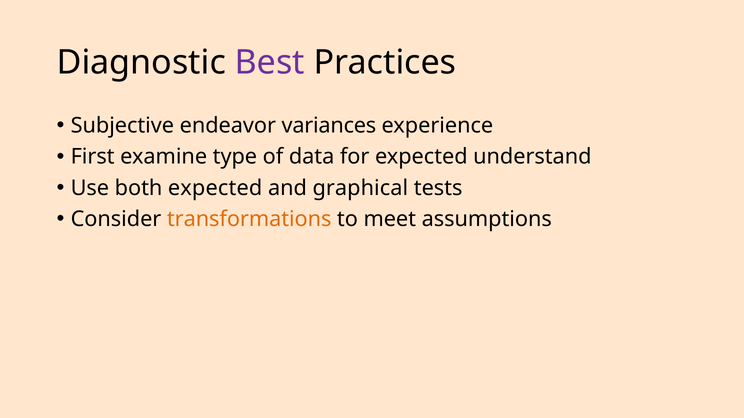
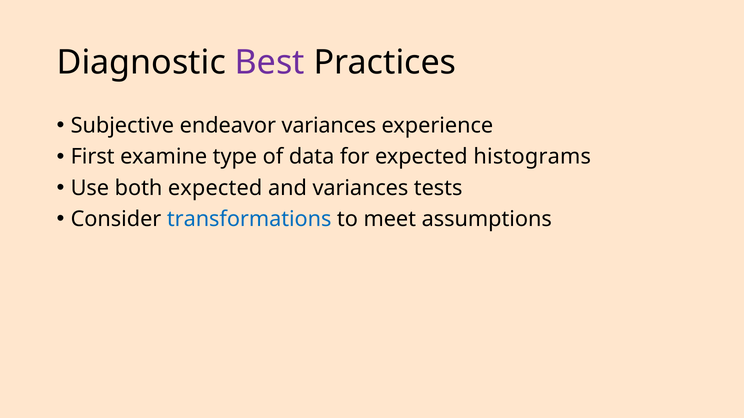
understand: understand -> histograms
and graphical: graphical -> variances
transformations colour: orange -> blue
